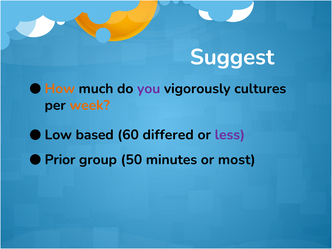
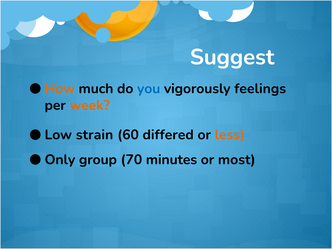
you colour: purple -> blue
cultures: cultures -> feelings
based: based -> strain
less colour: purple -> orange
Prior: Prior -> Only
50: 50 -> 70
